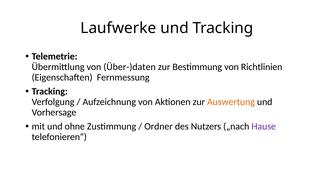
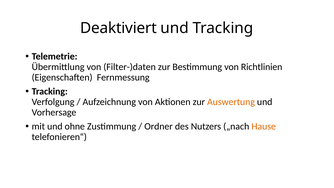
Laufwerke: Laufwerke -> Deaktiviert
Über-)daten: Über-)daten -> Filter-)daten
Hause colour: purple -> orange
